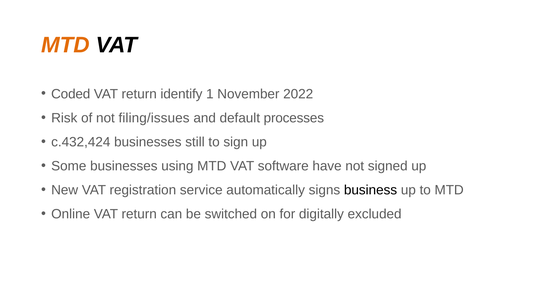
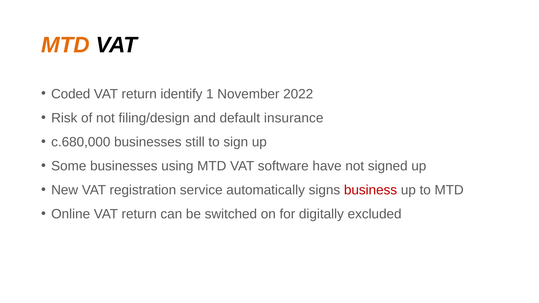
filing/issues: filing/issues -> filing/design
processes: processes -> insurance
c.432,424: c.432,424 -> c.680,000
business colour: black -> red
